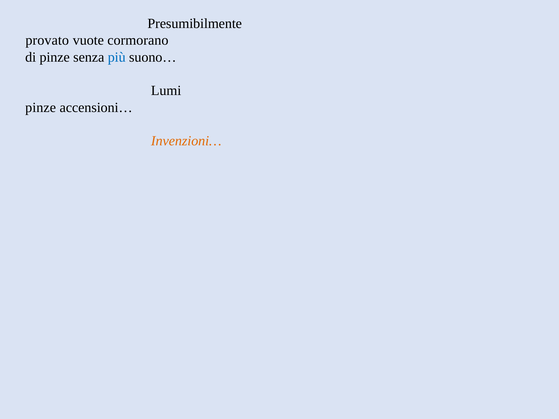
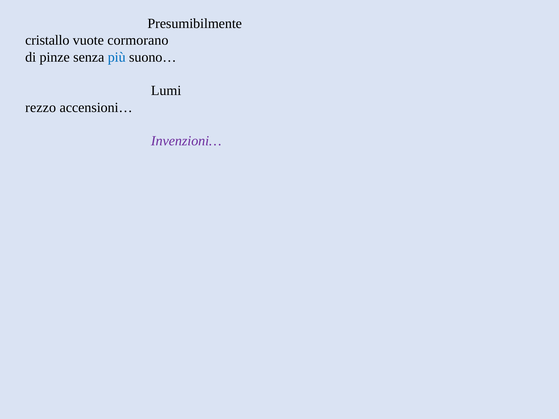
provato: provato -> cristallo
pinze at (41, 107): pinze -> rezzo
Invenzioni… colour: orange -> purple
